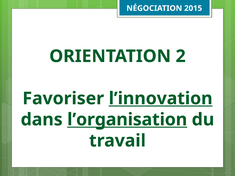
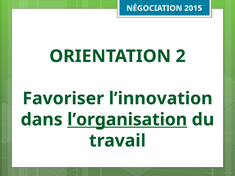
l’innovation underline: present -> none
